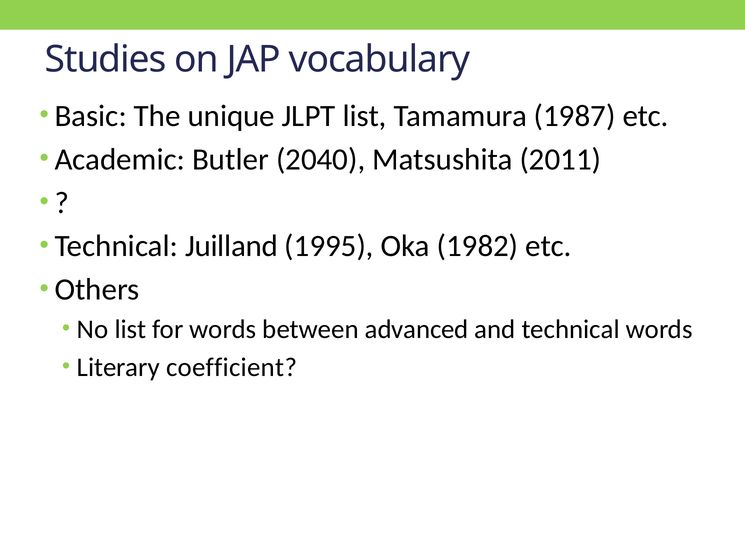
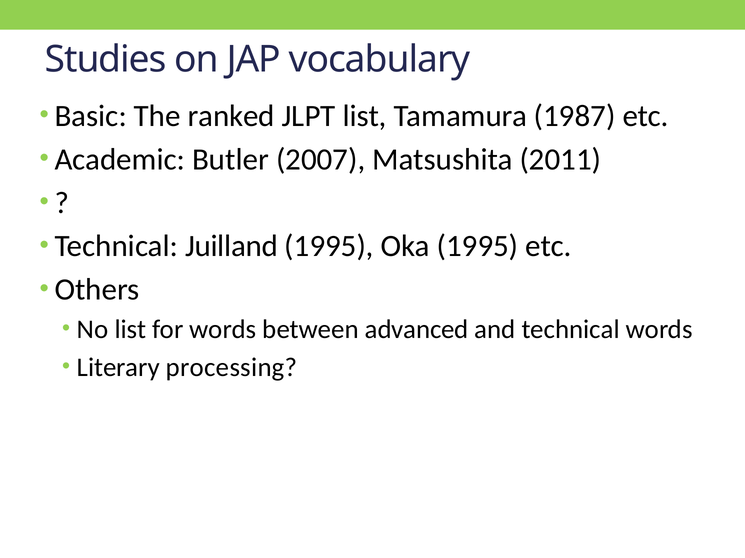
unique: unique -> ranked
2040: 2040 -> 2007
Oka 1982: 1982 -> 1995
coefficient: coefficient -> processing
